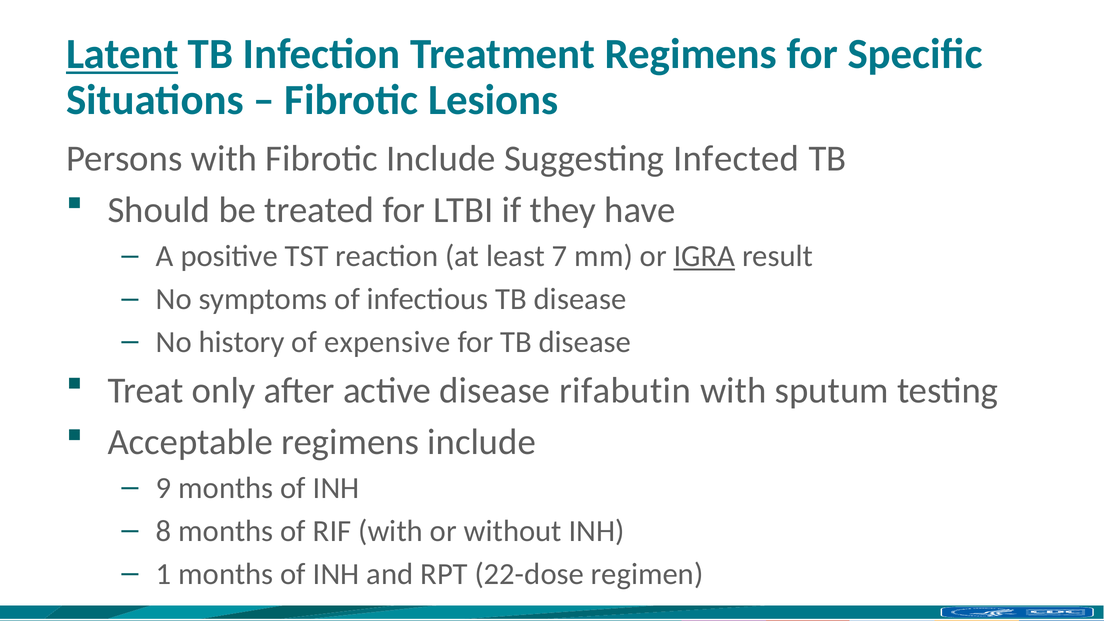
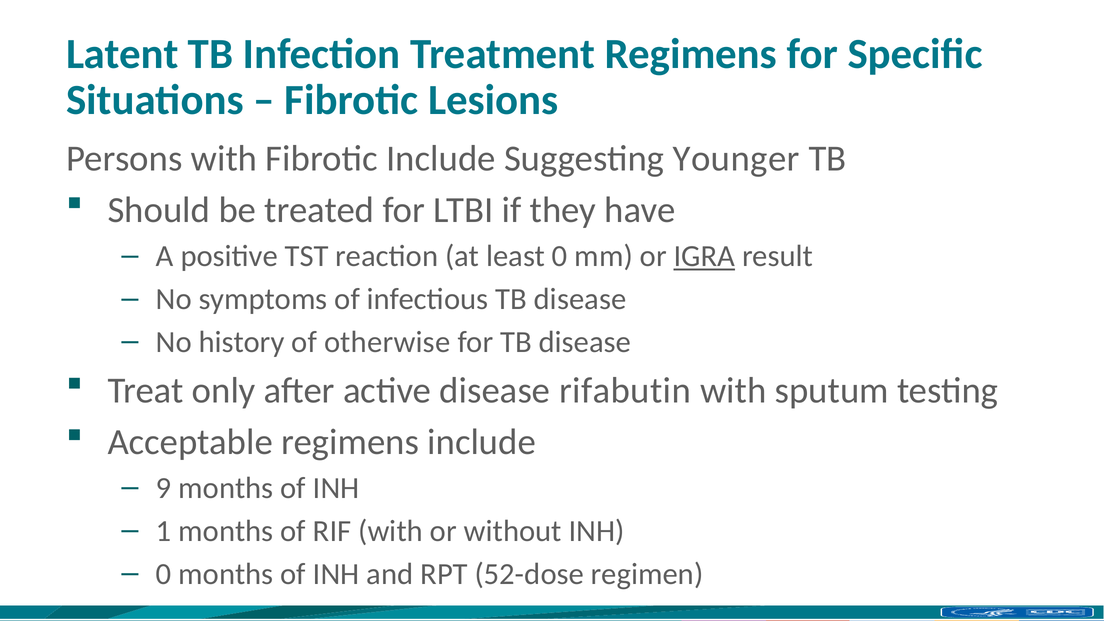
Latent underline: present -> none
Infected: Infected -> Younger
least 7: 7 -> 0
expensive: expensive -> otherwise
8: 8 -> 1
1 at (164, 574): 1 -> 0
22-dose: 22-dose -> 52-dose
